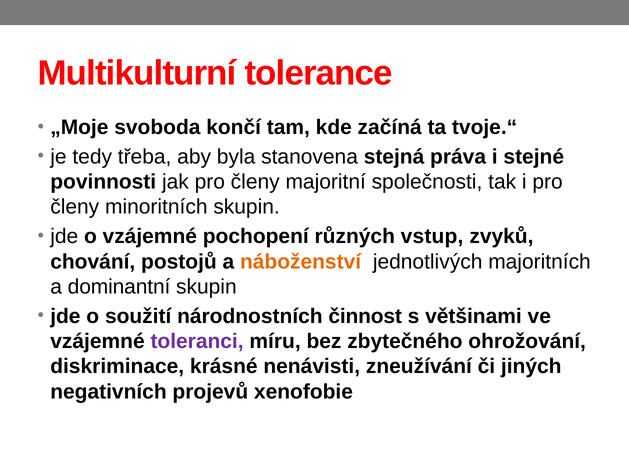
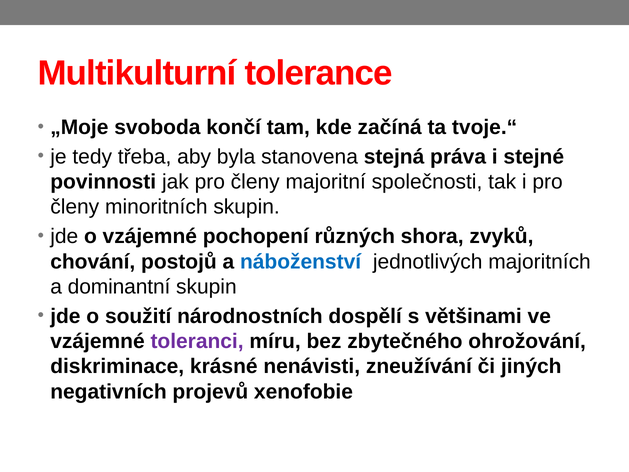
vstup: vstup -> shora
náboženství colour: orange -> blue
činnost: činnost -> dospělí
